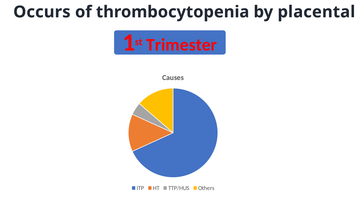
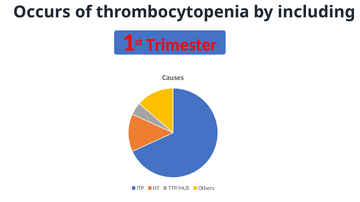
placental: placental -> including
